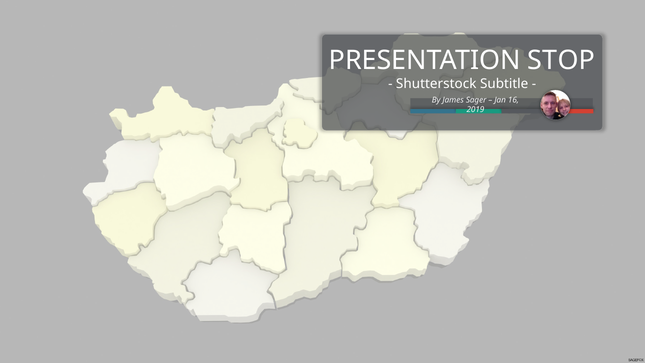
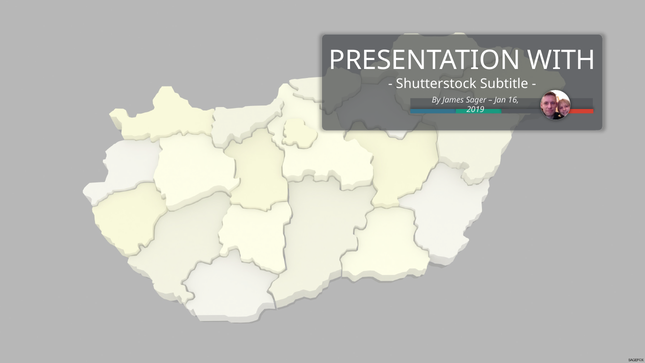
STOP: STOP -> WITH
